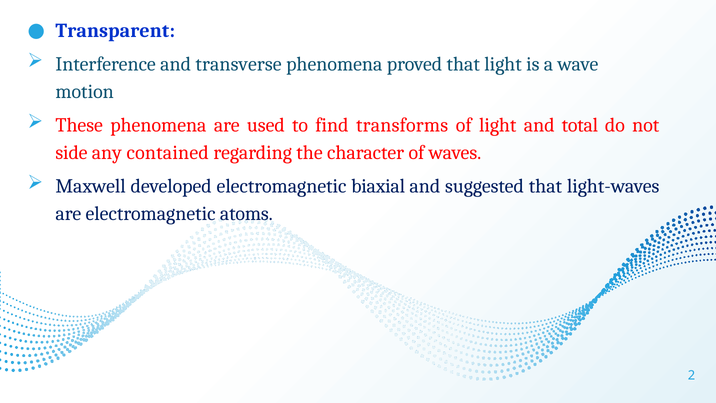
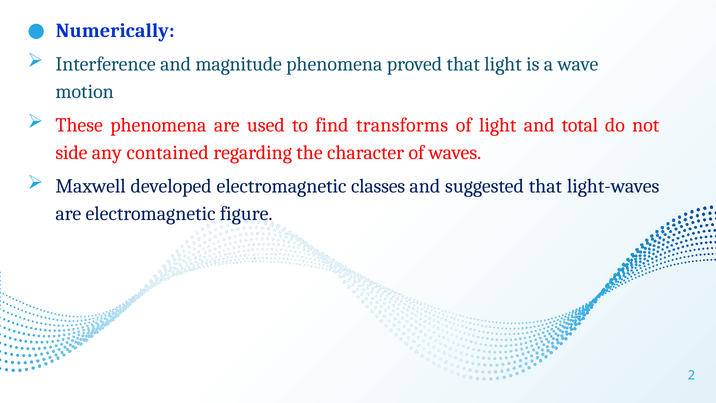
Transparent: Transparent -> Numerically
transverse: transverse -> magnitude
biaxial: biaxial -> classes
atoms: atoms -> figure
